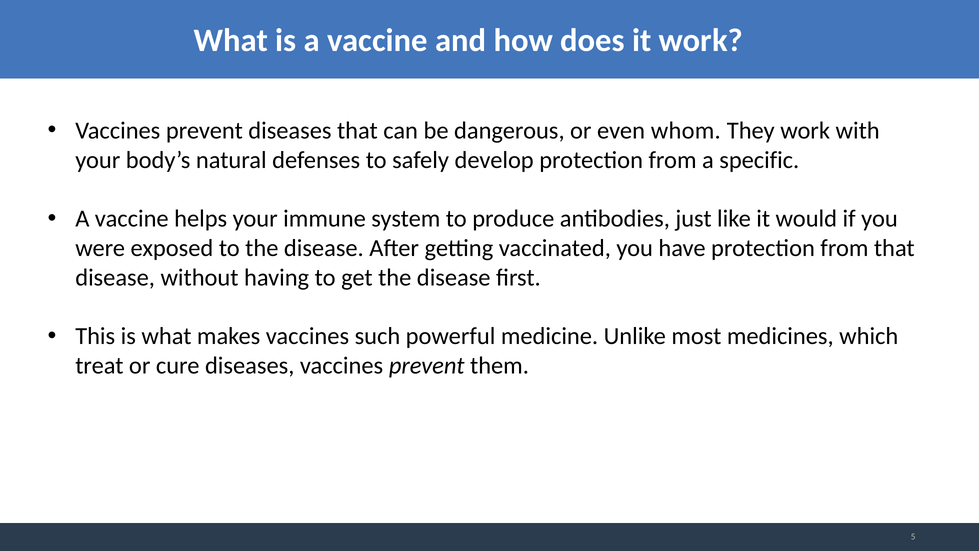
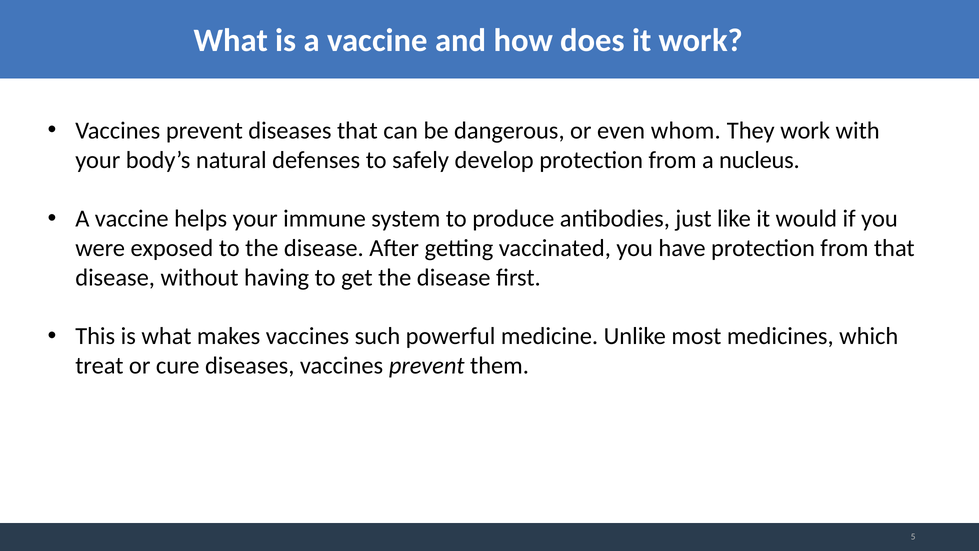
specific: specific -> nucleus
